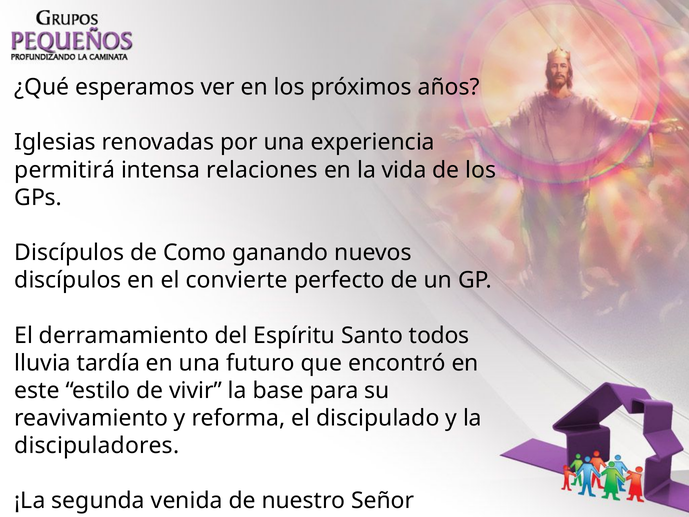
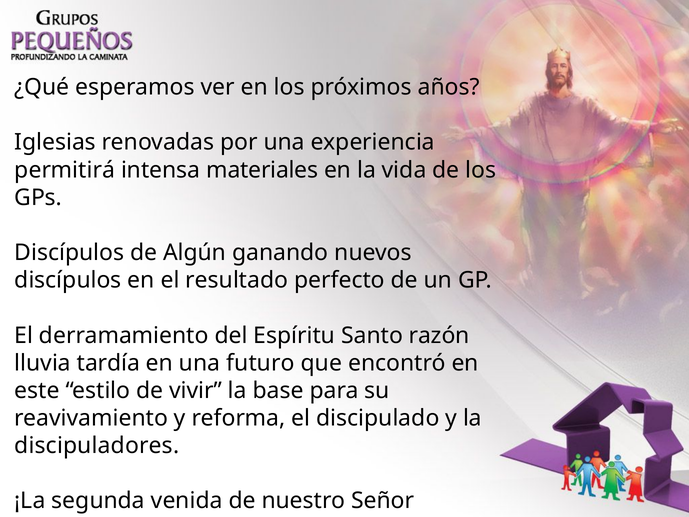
relaciones: relaciones -> materiales
Como: Como -> Algún
convierte: convierte -> resultado
todos: todos -> razón
